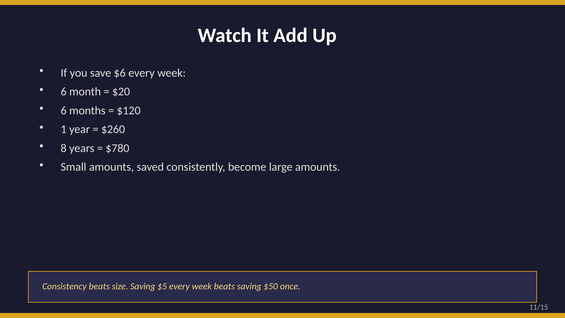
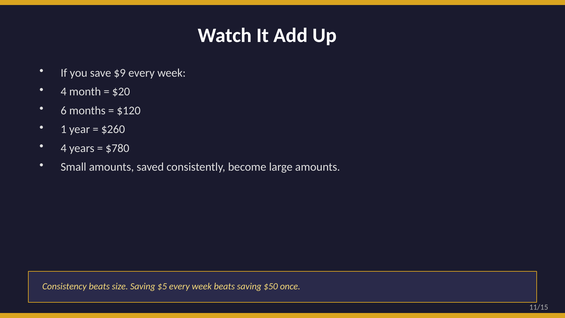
$6: $6 -> $9
6 at (64, 92): 6 -> 4
8 at (64, 148): 8 -> 4
